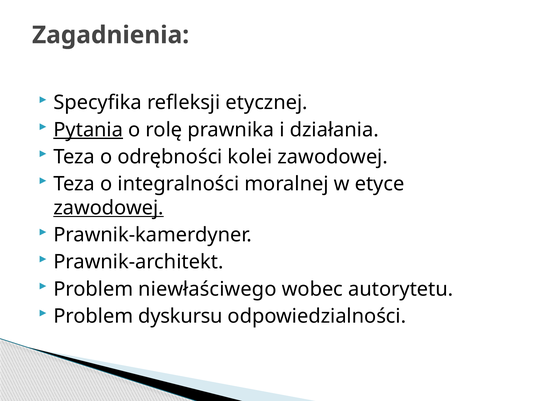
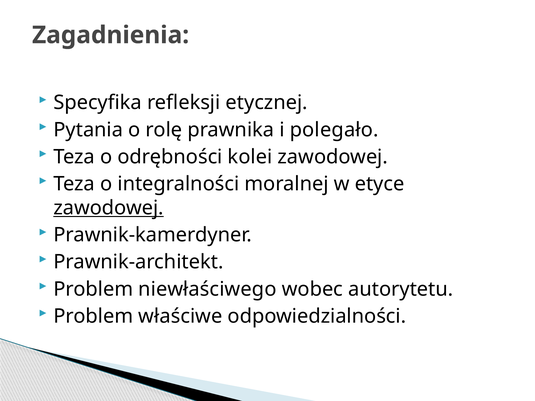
Pytania underline: present -> none
działania: działania -> polegało
dyskursu: dyskursu -> właściwe
